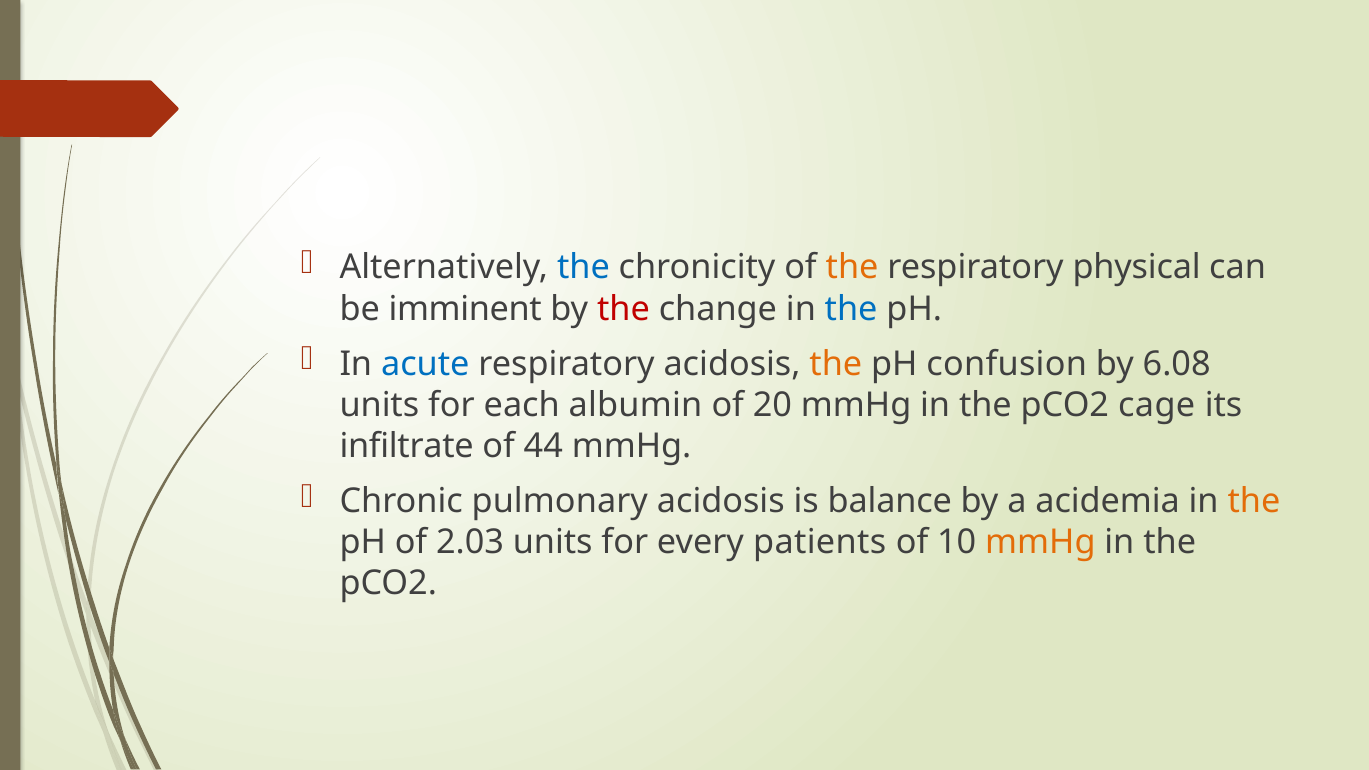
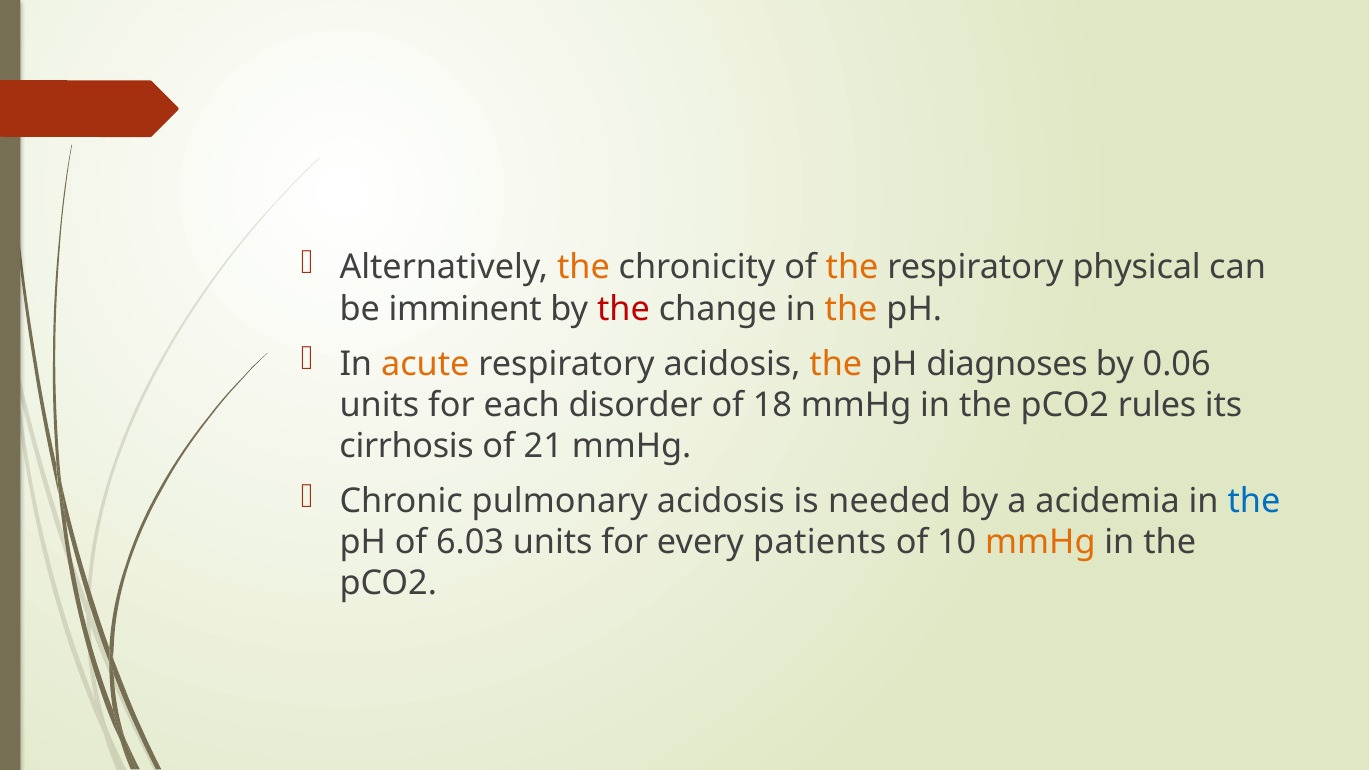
the at (583, 268) colour: blue -> orange
the at (851, 309) colour: blue -> orange
acute colour: blue -> orange
confusion: confusion -> diagnoses
6.08: 6.08 -> 0.06
albumin: albumin -> disorder
20: 20 -> 18
cage: cage -> rules
infiltrate: infiltrate -> cirrhosis
44: 44 -> 21
balance: balance -> needed
the at (1254, 502) colour: orange -> blue
2.03: 2.03 -> 6.03
